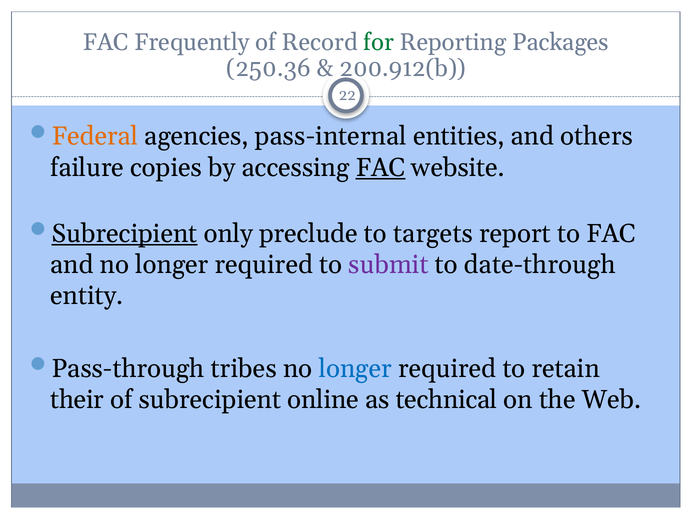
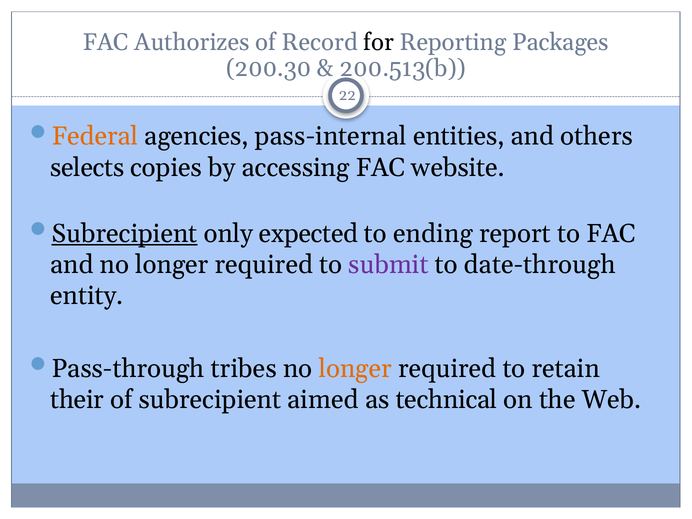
Frequently: Frequently -> Authorizes
for colour: green -> black
250.36: 250.36 -> 200.30
200.912(b: 200.912(b -> 200.513(b
failure: failure -> selects
FAC at (380, 168) underline: present -> none
preclude: preclude -> expected
targets: targets -> ending
longer at (355, 369) colour: blue -> orange
online: online -> aimed
